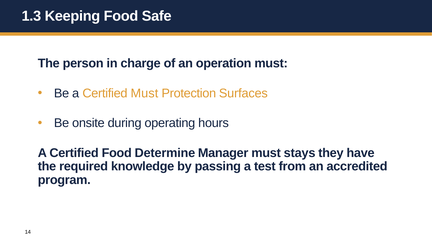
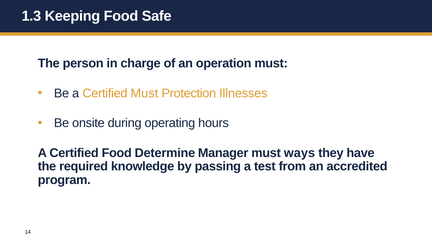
Surfaces: Surfaces -> Illnesses
stays: stays -> ways
